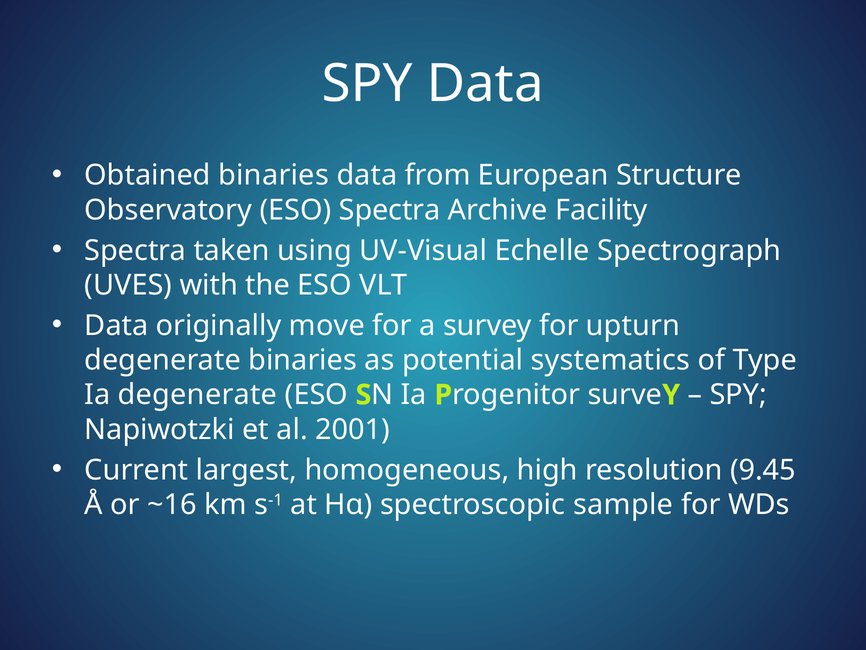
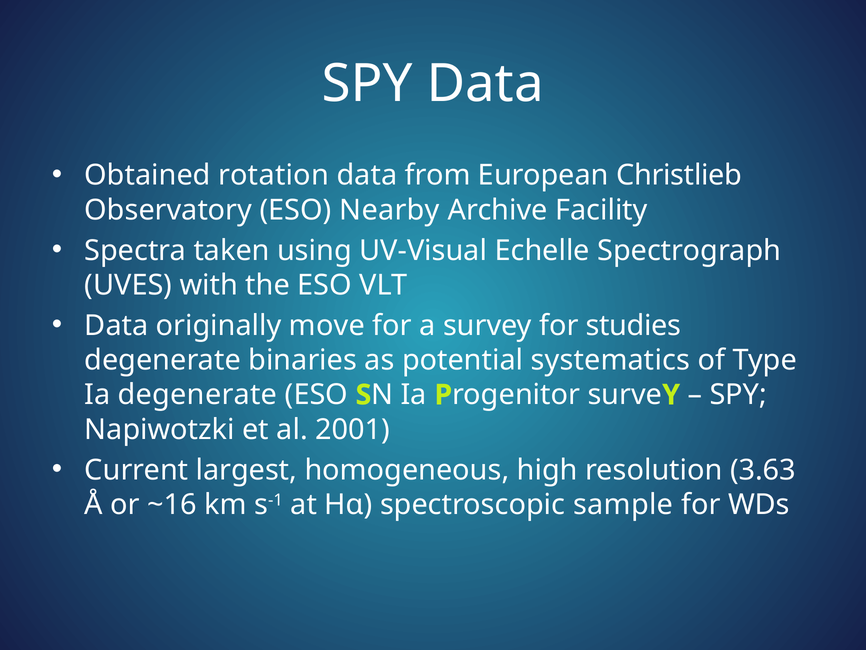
Obtained binaries: binaries -> rotation
Structure: Structure -> Christlieb
ESO Spectra: Spectra -> Nearby
upturn: upturn -> studies
9.45: 9.45 -> 3.63
